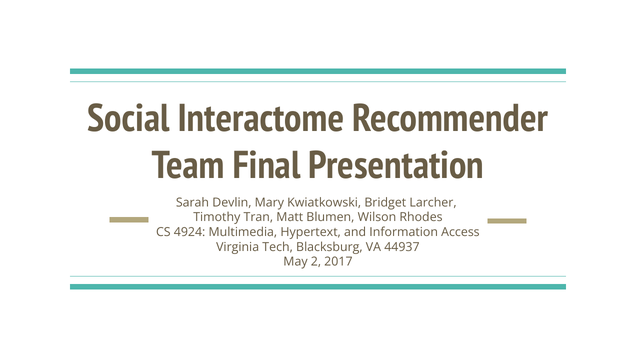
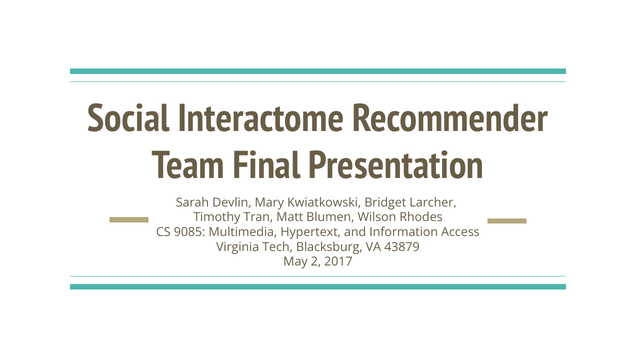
4924: 4924 -> 9085
44937: 44937 -> 43879
